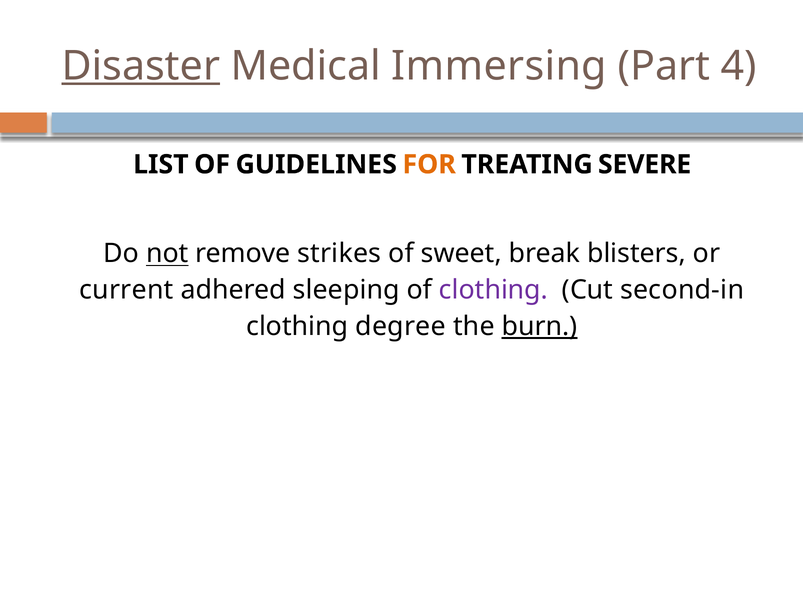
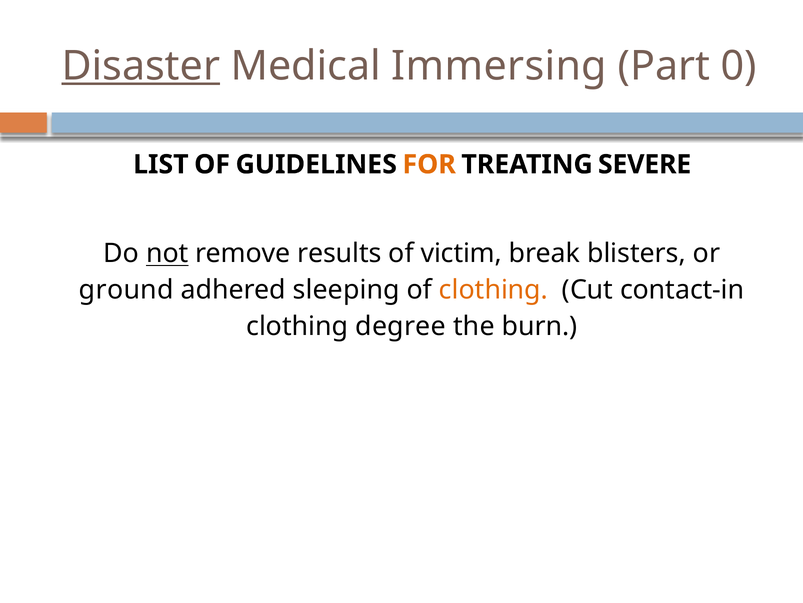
4: 4 -> 0
strikes: strikes -> results
sweet: sweet -> victim
current: current -> ground
clothing at (494, 290) colour: purple -> orange
second-in: second-in -> contact-in
burn underline: present -> none
